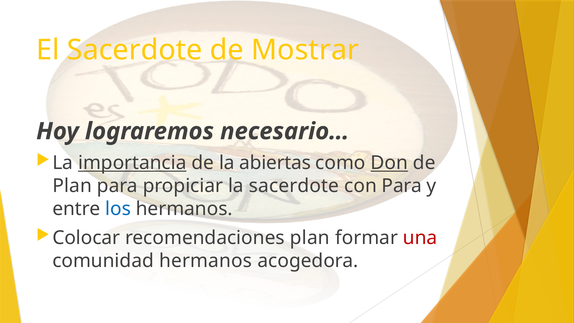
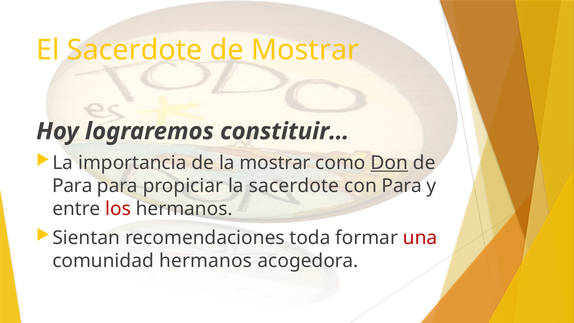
necesario…: necesario… -> constituir…
importancia underline: present -> none
la abiertas: abiertas -> mostrar
Plan at (72, 186): Plan -> Para
los colour: blue -> red
Colocar: Colocar -> Sientan
recomendaciones plan: plan -> toda
